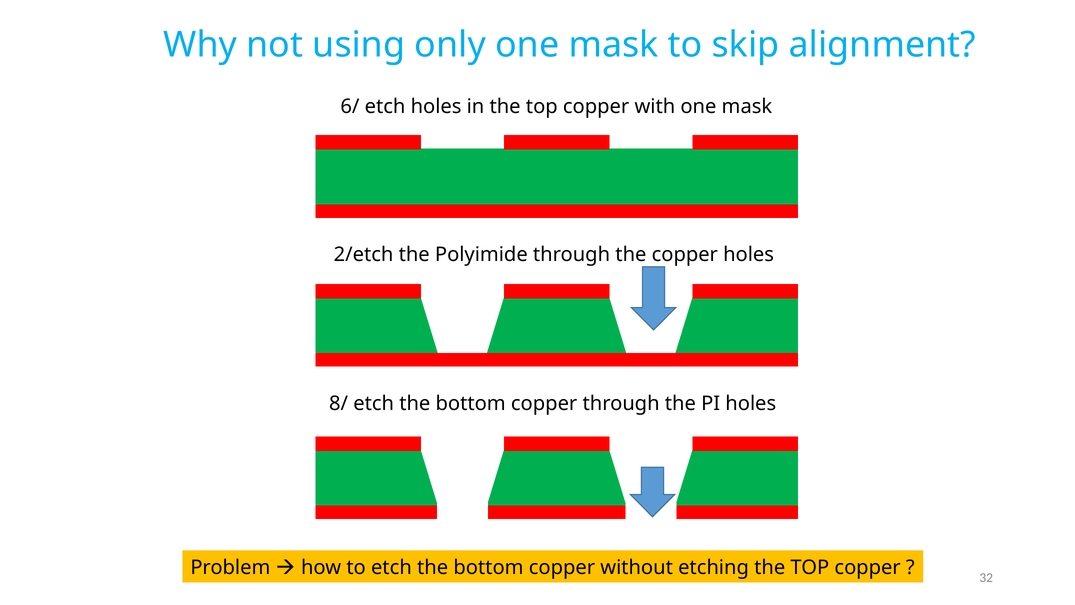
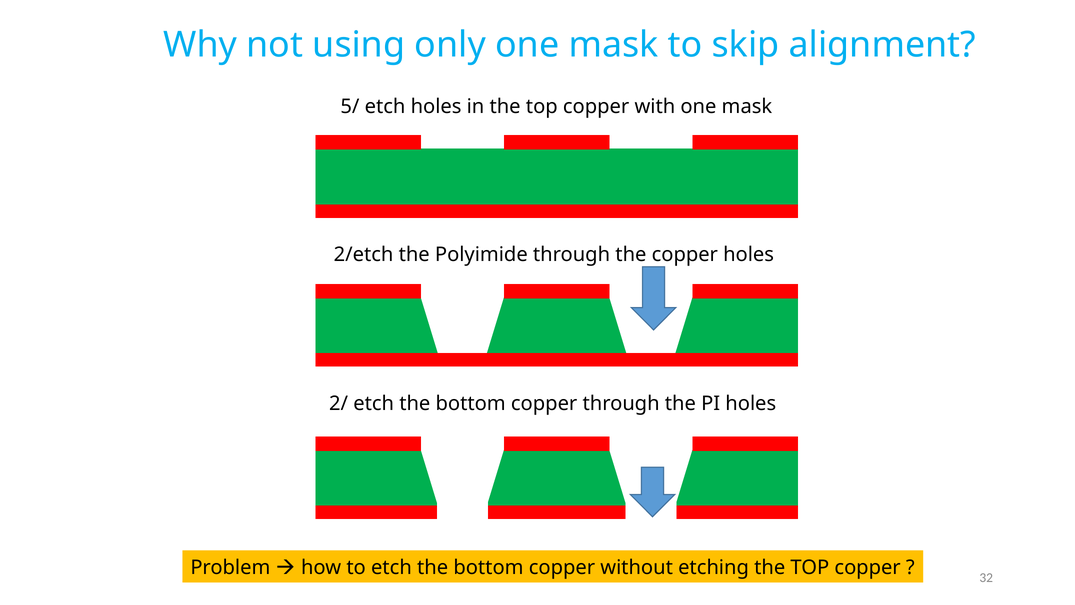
6/: 6/ -> 5/
8/: 8/ -> 2/
